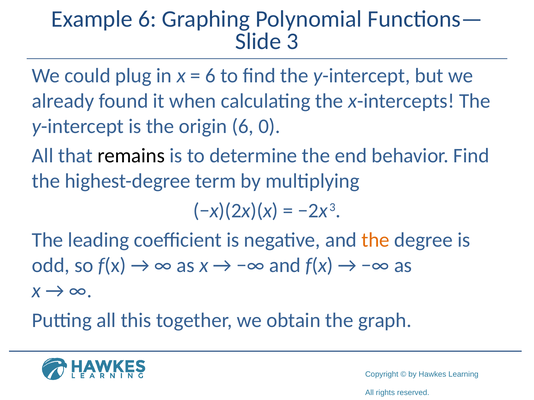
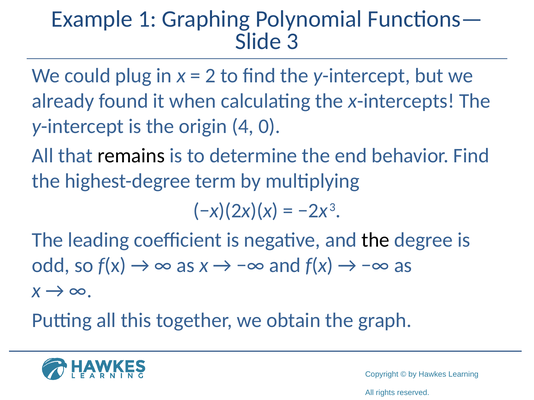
Example 6: 6 -> 1
6 at (211, 76): 6 -> 2
origin 6: 6 -> 4
the at (376, 240) colour: orange -> black
